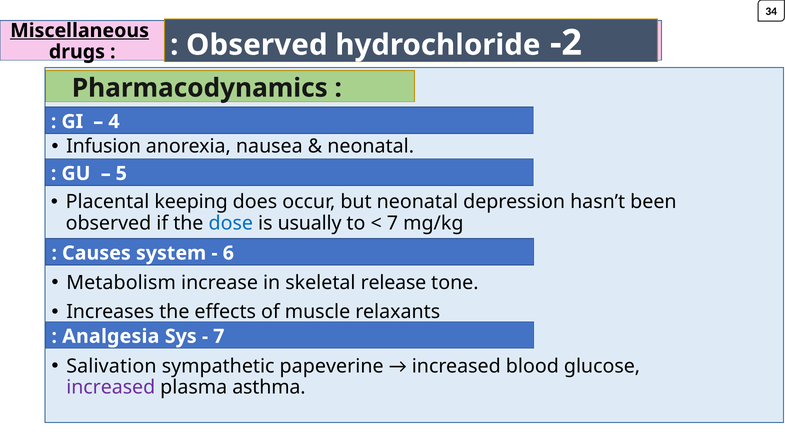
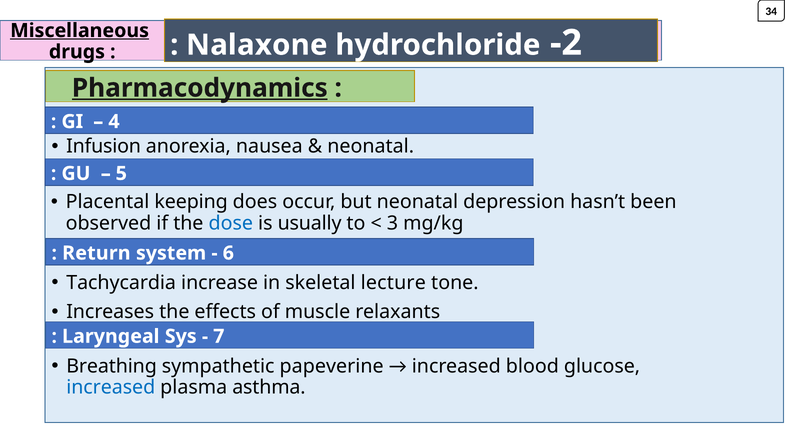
Observed at (257, 45): Observed -> Nalaxone
Pharmacodynamics underline: none -> present
7 at (392, 223): 7 -> 3
Causes: Causes -> Return
Metabolism: Metabolism -> Tachycardia
release: release -> lecture
Analgesia: Analgesia -> Laryngeal
Salivation: Salivation -> Breathing
increased at (111, 388) colour: purple -> blue
